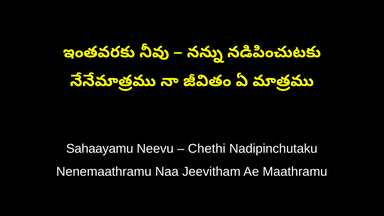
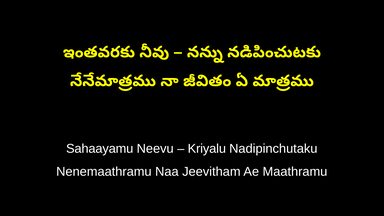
Chethi: Chethi -> Kriyalu
